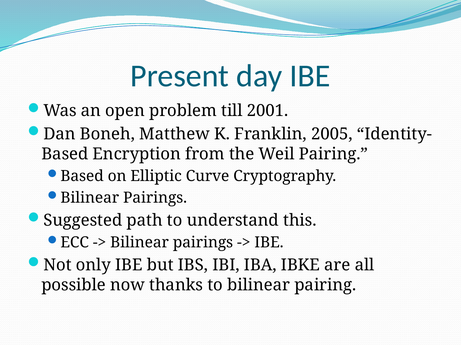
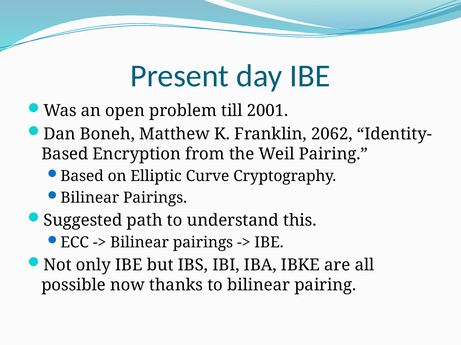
2005: 2005 -> 2062
